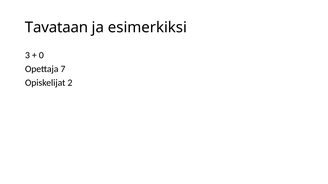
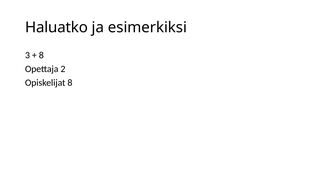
Tavataan: Tavataan -> Haluatko
0 at (41, 55): 0 -> 8
7: 7 -> 2
Opiskelijat 2: 2 -> 8
